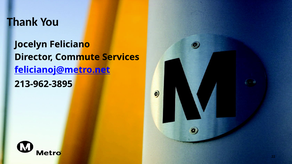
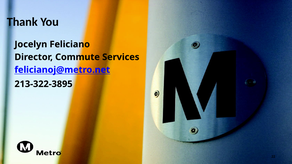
213-962-3895: 213-962-3895 -> 213-322-3895
